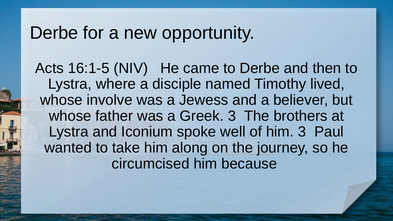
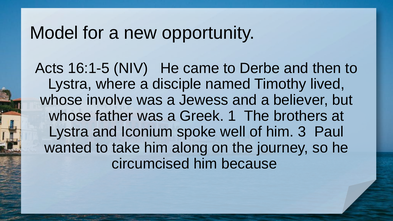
Derbe at (54, 33): Derbe -> Model
Greek 3: 3 -> 1
